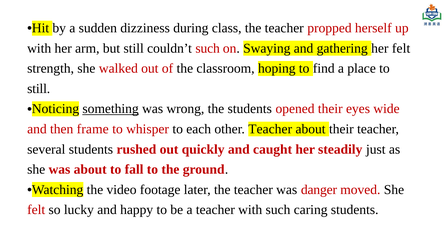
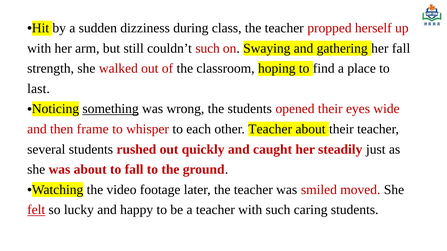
her felt: felt -> fall
still at (39, 89): still -> last
danger: danger -> smiled
felt at (36, 210) underline: none -> present
